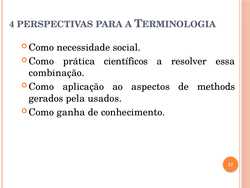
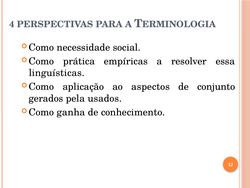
científicos: científicos -> empíricas
combinação: combinação -> linguísticas
methods: methods -> conjunto
